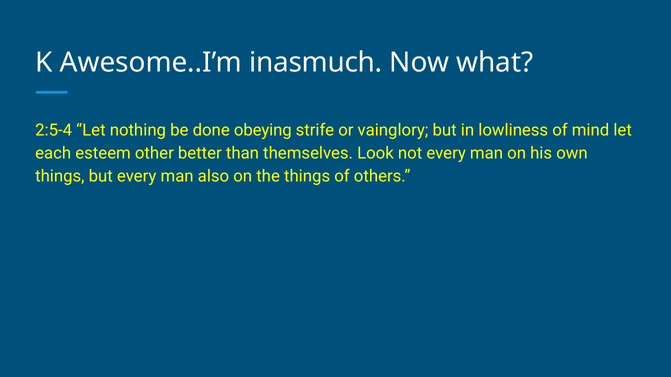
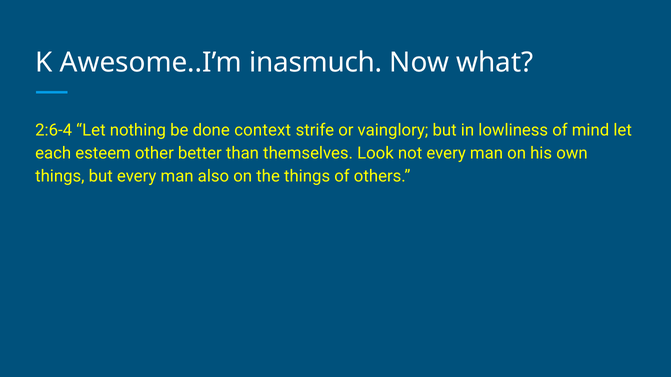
2:5-4: 2:5-4 -> 2:6-4
obeying: obeying -> context
